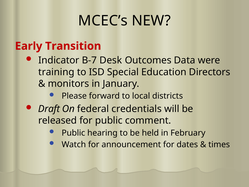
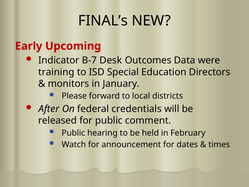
MCEC’s: MCEC’s -> FINAL’s
Transition: Transition -> Upcoming
Draft: Draft -> After
